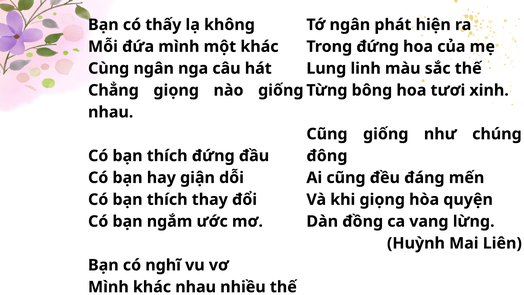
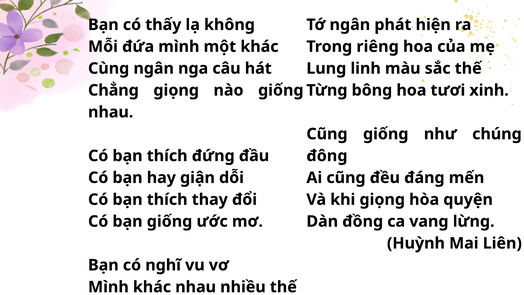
đứng at (378, 47): đứng -> riêng
bạn ngắm: ngắm -> giống
